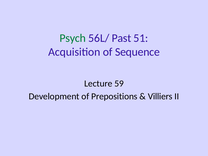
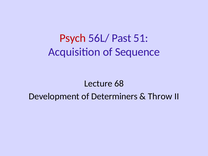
Psych colour: green -> red
59: 59 -> 68
Prepositions: Prepositions -> Determiners
Villiers: Villiers -> Throw
